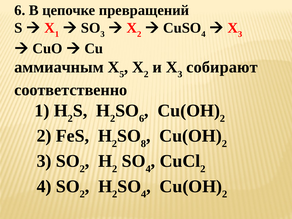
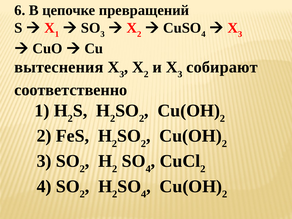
аммиачным: аммиачным -> вытеснения
5 at (122, 74): 5 -> 3
6 at (142, 118): 6 -> 2
8 at (143, 144): 8 -> 2
